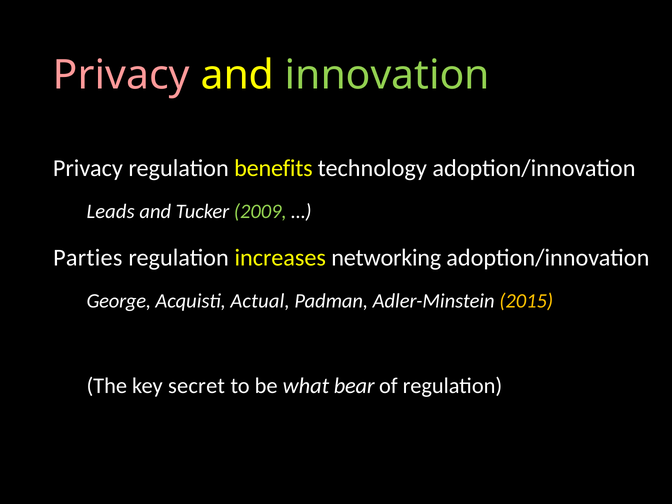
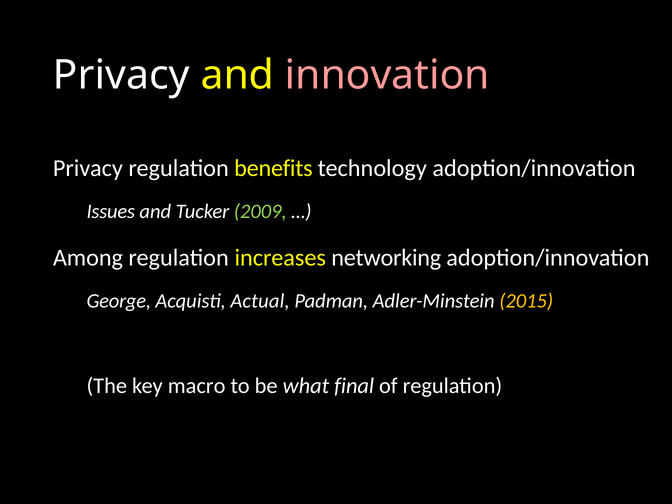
Privacy at (121, 75) colour: pink -> white
innovation colour: light green -> pink
Leads: Leads -> Issues
Parties: Parties -> Among
secret: secret -> macro
bear: bear -> final
